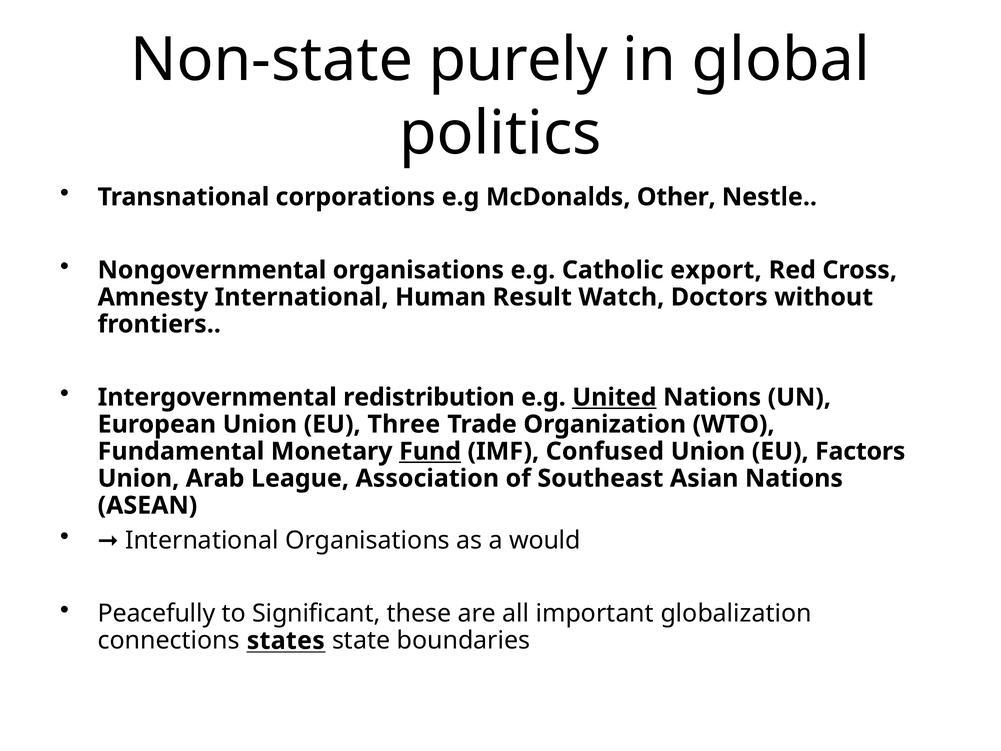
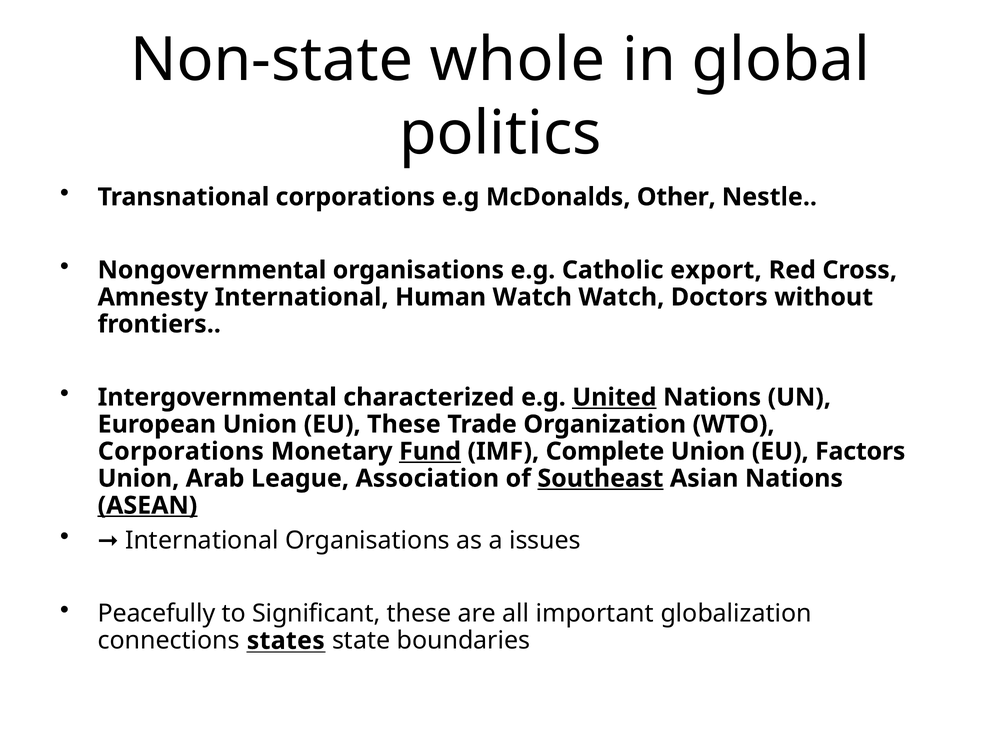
purely: purely -> whole
Human Result: Result -> Watch
redistribution: redistribution -> characterized
EU Three: Three -> These
Fundamental at (181, 451): Fundamental -> Corporations
Confused: Confused -> Complete
Southeast underline: none -> present
ASEAN underline: none -> present
would: would -> issues
